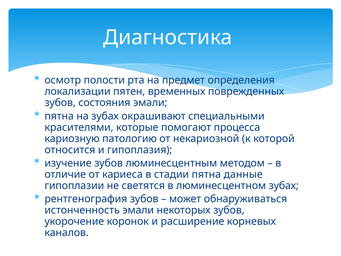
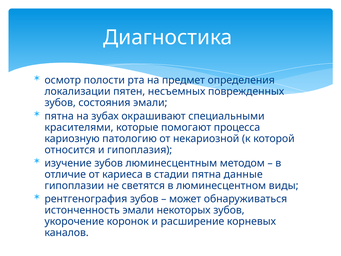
временных: временных -> несъемных
люминесцентном зубах: зубах -> виды
